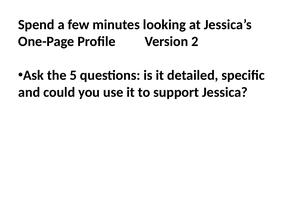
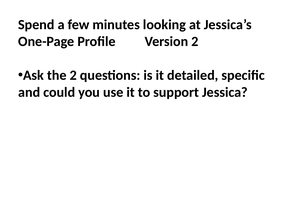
the 5: 5 -> 2
